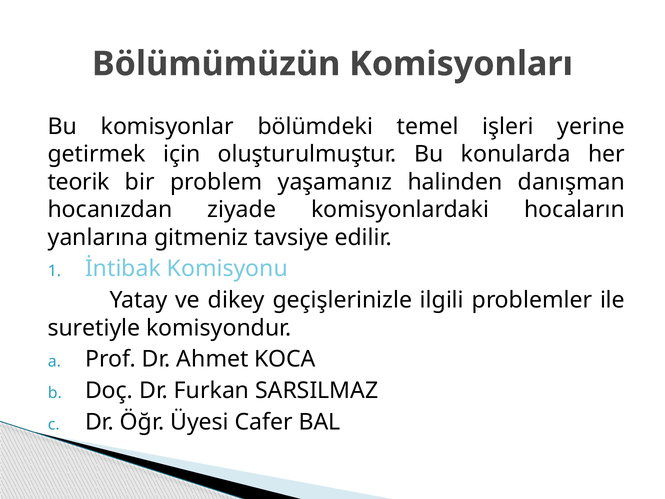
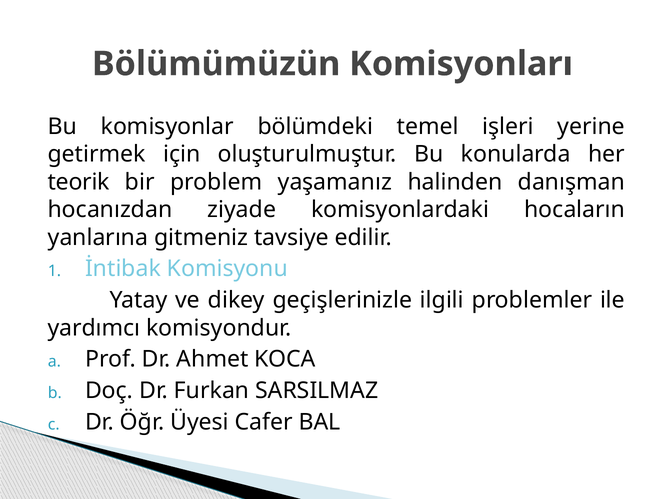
suretiyle: suretiyle -> yardımcı
